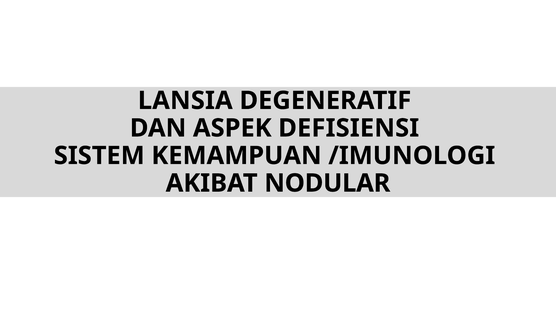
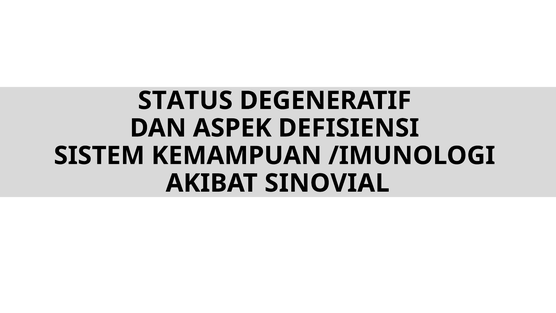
LANSIA: LANSIA -> STATUS
NODULAR: NODULAR -> SINOVIAL
